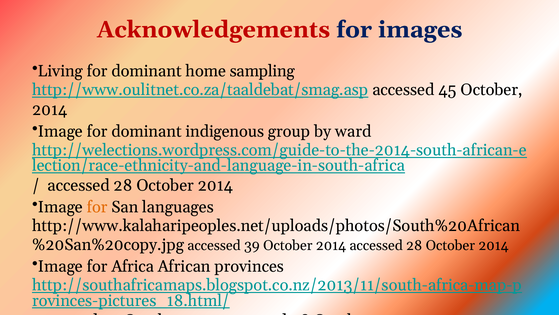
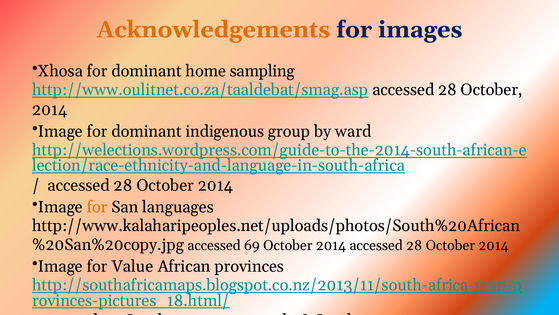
Acknowledgements colour: red -> orange
Living: Living -> Xhosa
http://www.oulitnet.co.za/taaldebat/smag.asp accessed 45: 45 -> 28
39: 39 -> 69
Africa: Africa -> Value
